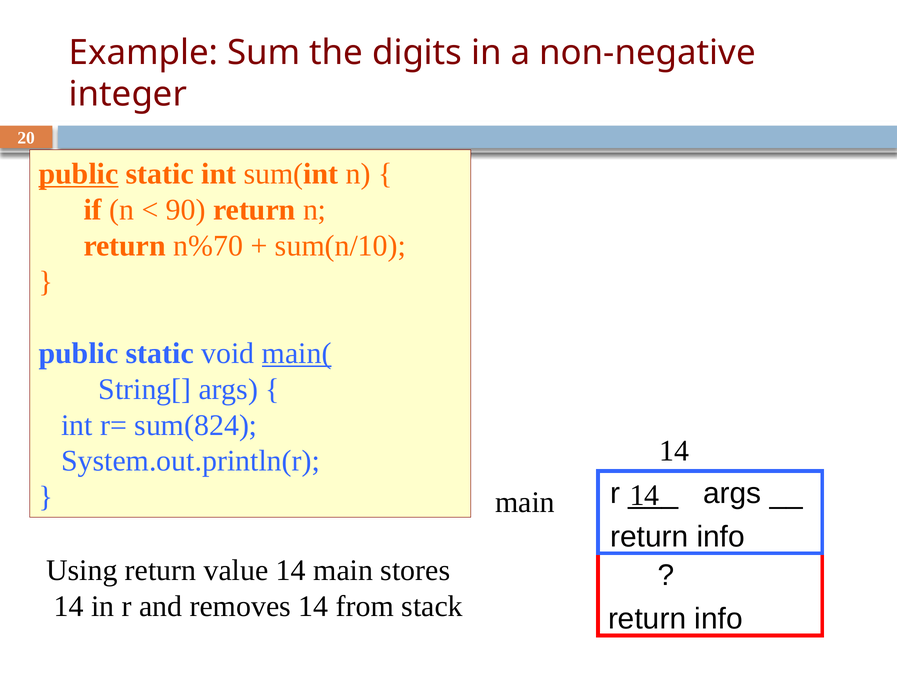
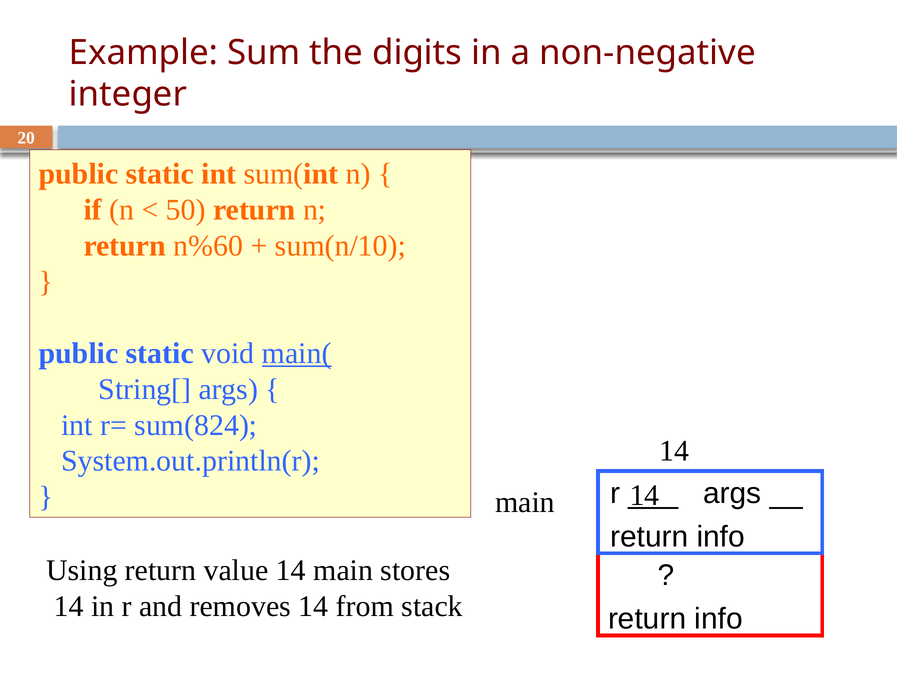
public at (79, 174) underline: present -> none
90: 90 -> 50
n%70: n%70 -> n%60
